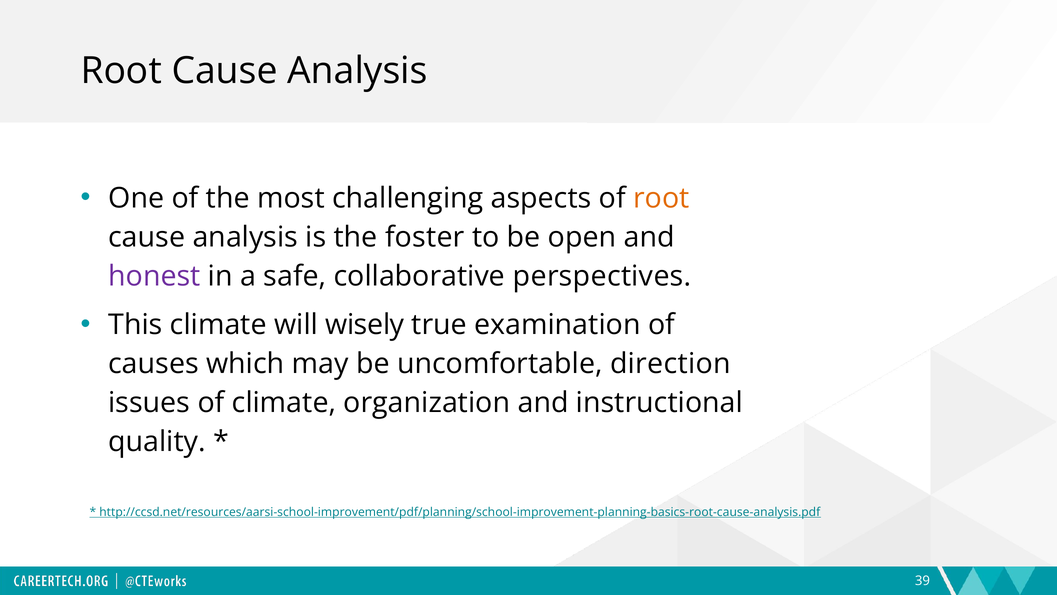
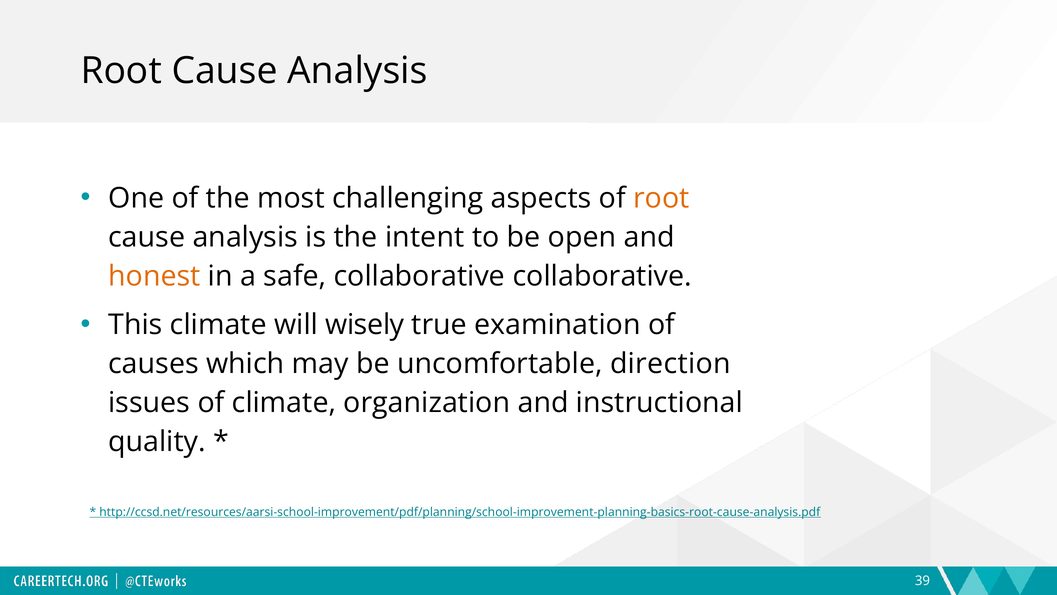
foster: foster -> intent
honest colour: purple -> orange
collaborative perspectives: perspectives -> collaborative
